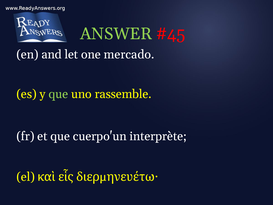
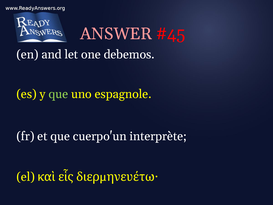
ANSWER colour: light green -> pink
mercado: mercado -> debemos
rassemble: rassemble -> espagnole
